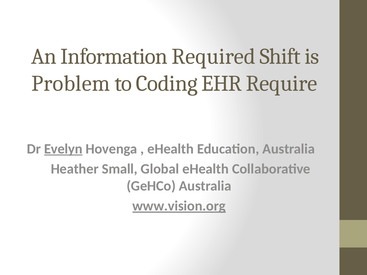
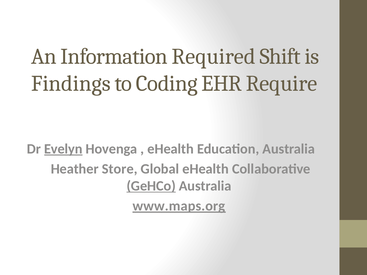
Problem: Problem -> Findings
Small: Small -> Store
GeHCo underline: none -> present
www.vision.org: www.vision.org -> www.maps.org
